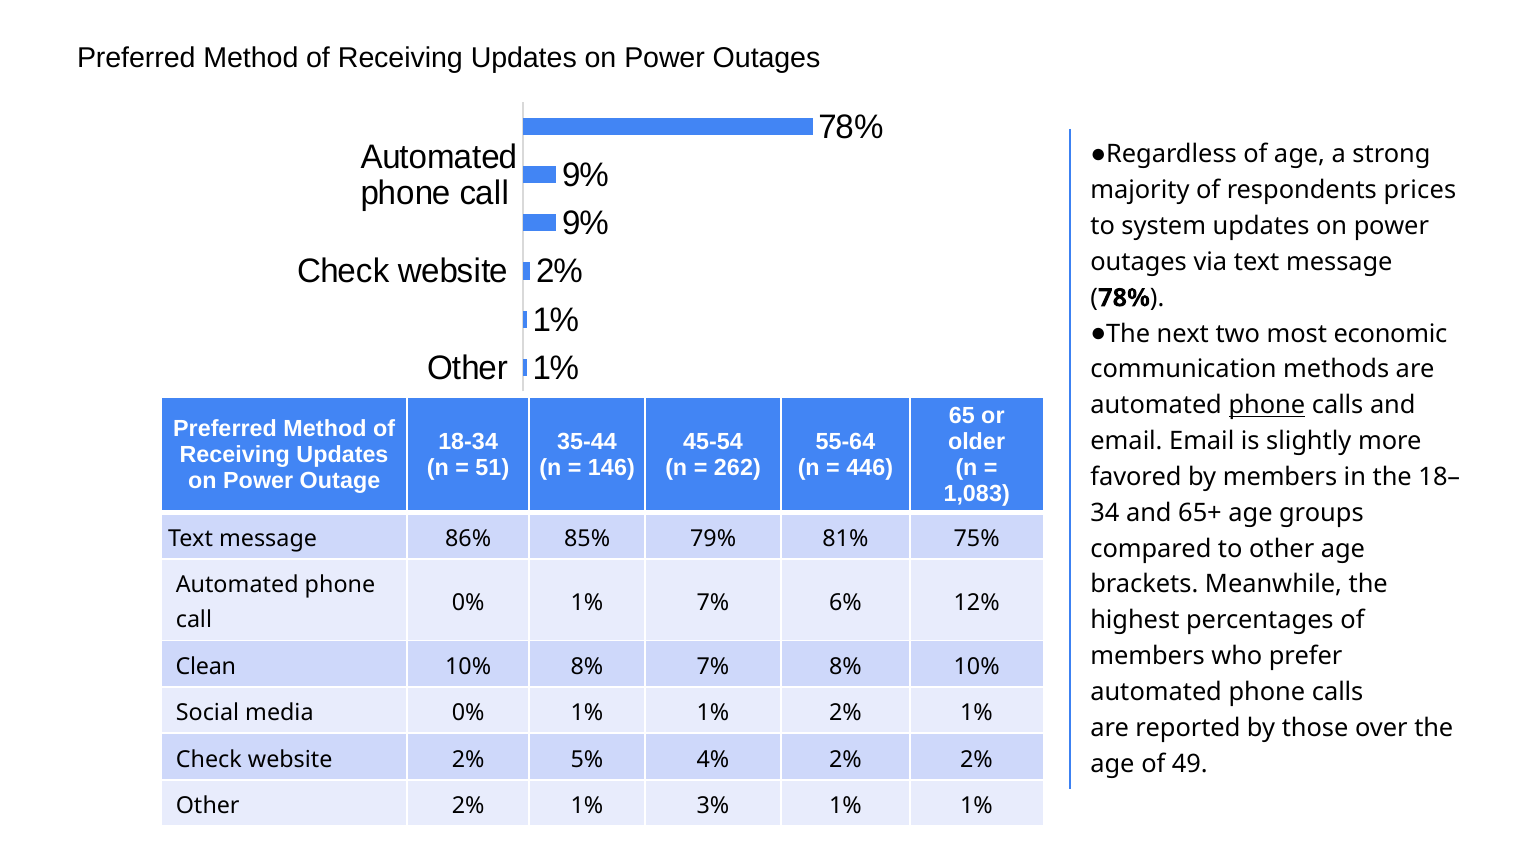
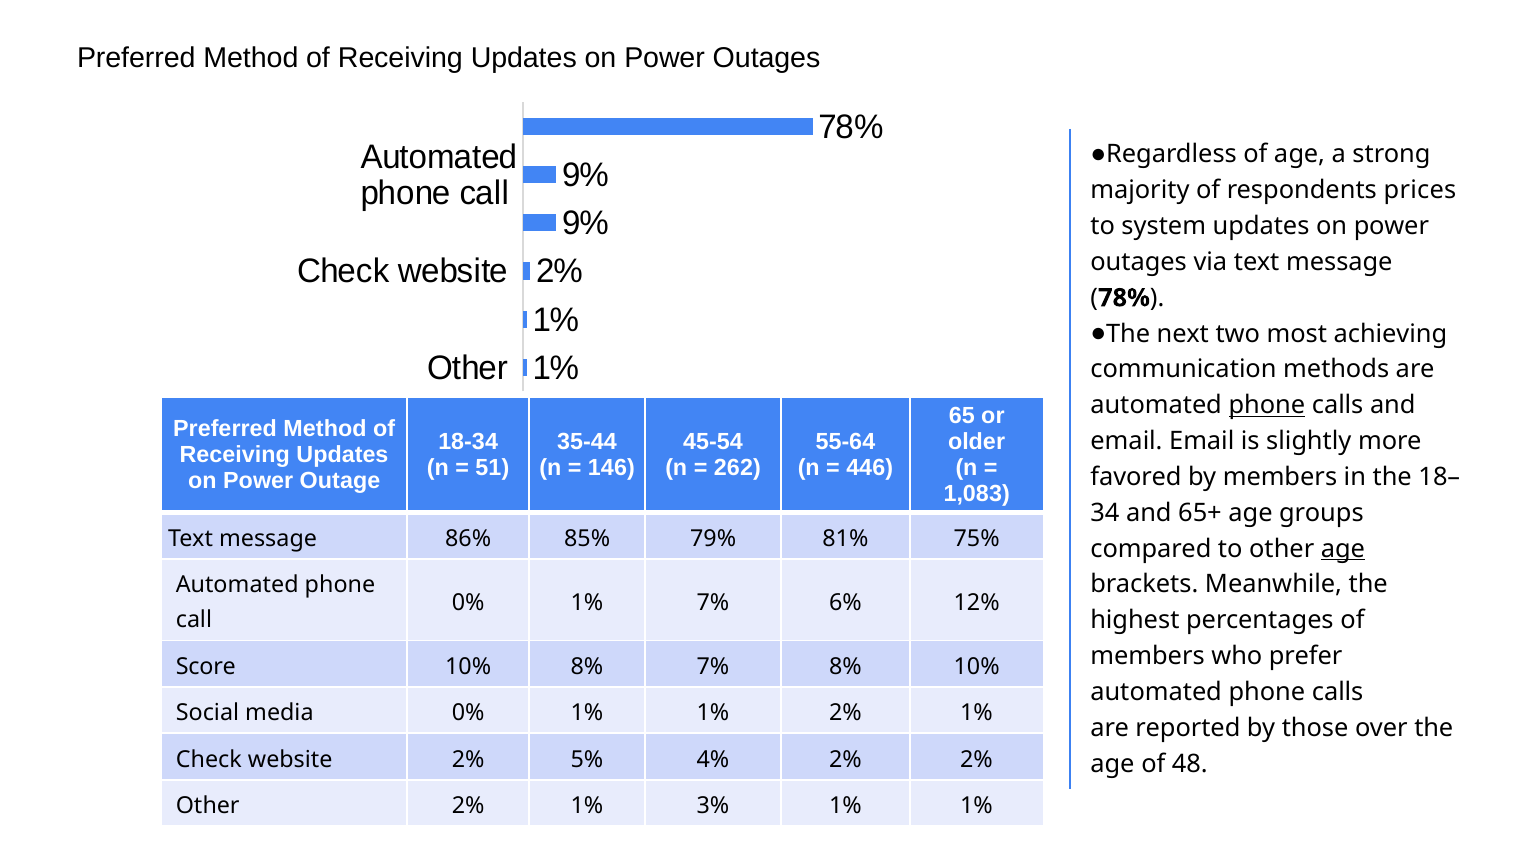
economic: economic -> achieving
age at (1343, 548) underline: none -> present
Clean: Clean -> Score
49: 49 -> 48
